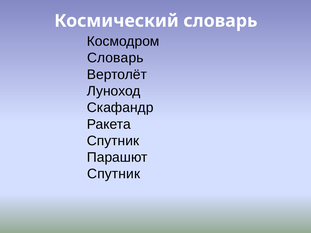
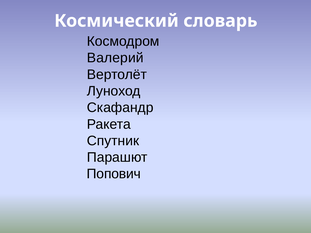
Словарь at (115, 58): Словарь -> Валерий
Спутник at (114, 174): Спутник -> Попович
